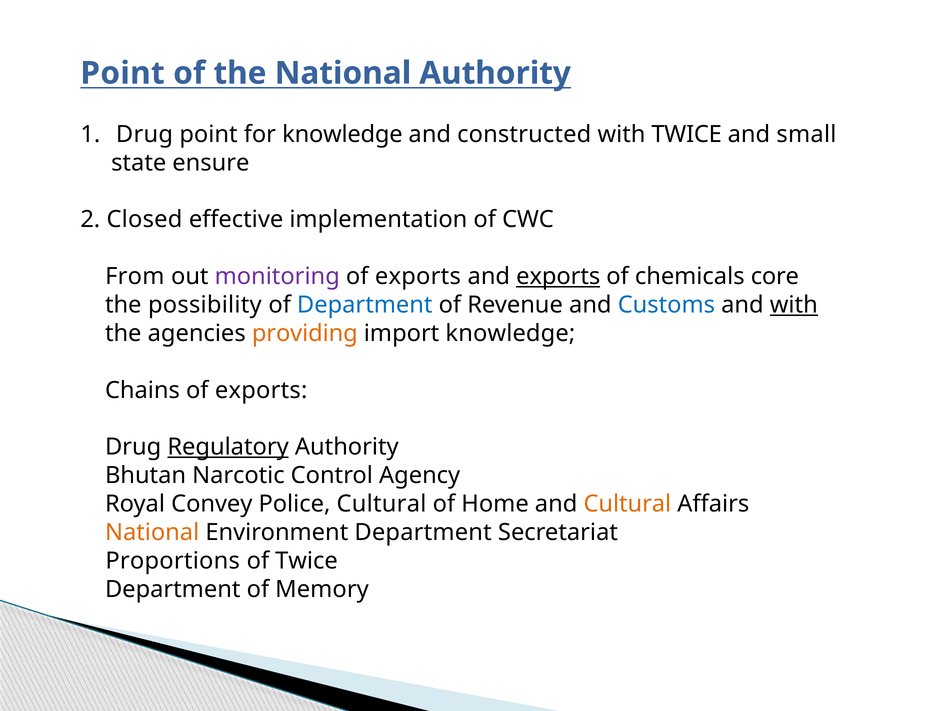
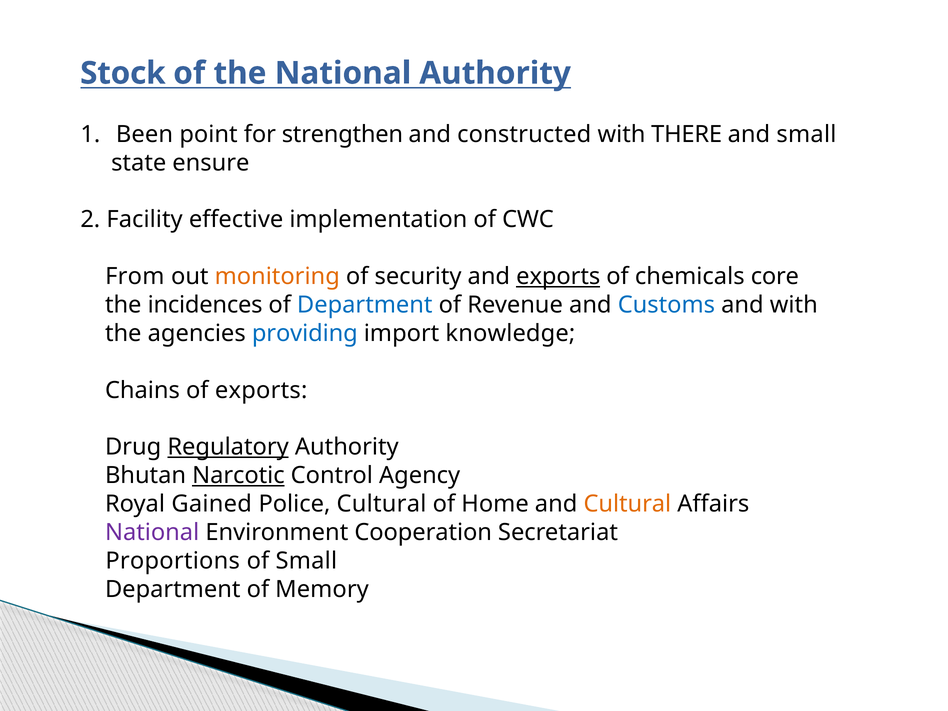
Point at (123, 73): Point -> Stock
Drug at (144, 134): Drug -> Been
for knowledge: knowledge -> strengthen
with TWICE: TWICE -> THERE
Closed: Closed -> Facility
monitoring colour: purple -> orange
exports at (418, 276): exports -> security
possibility: possibility -> incidences
with at (794, 305) underline: present -> none
providing colour: orange -> blue
Narcotic underline: none -> present
Convey: Convey -> Gained
National at (152, 532) colour: orange -> purple
Environment Department: Department -> Cooperation
of Twice: Twice -> Small
